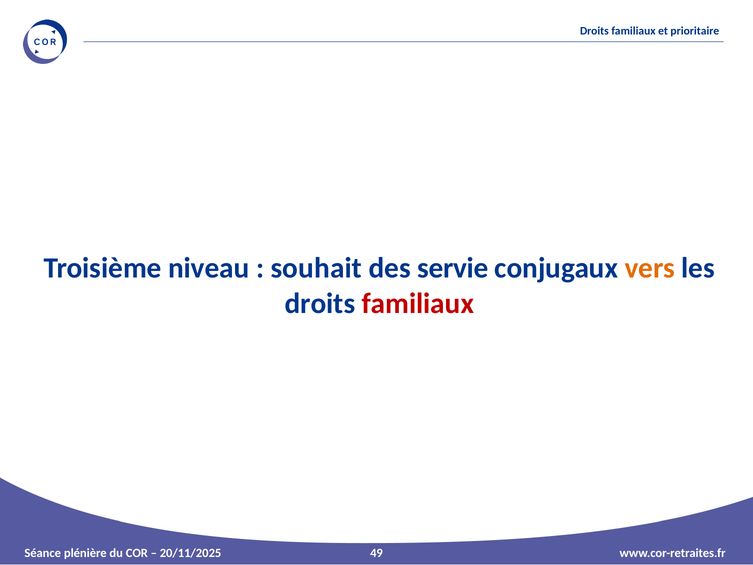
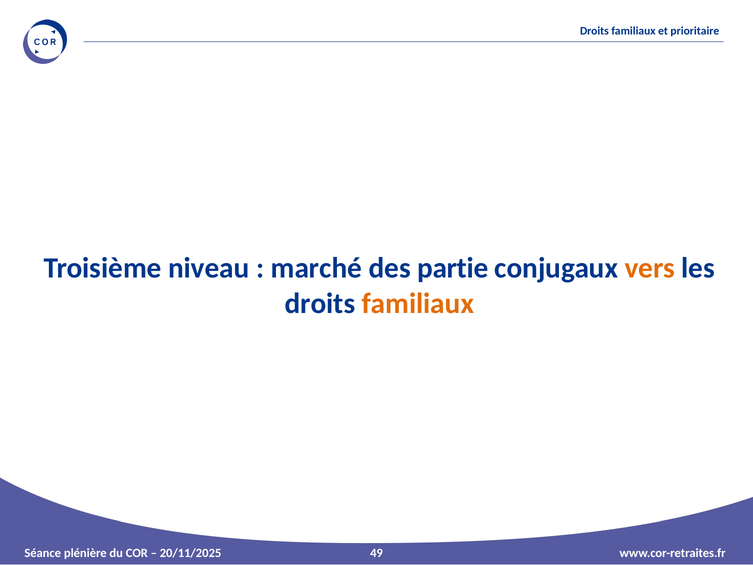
souhait: souhait -> marché
servie: servie -> partie
familiaux at (418, 303) colour: red -> orange
